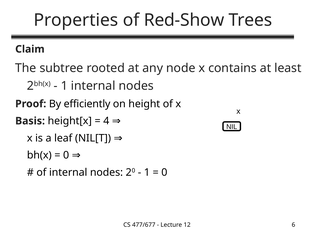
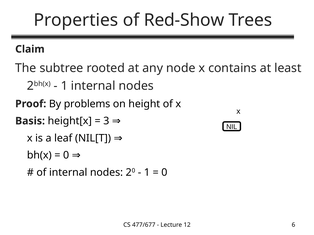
efficiently: efficiently -> problems
4: 4 -> 3
